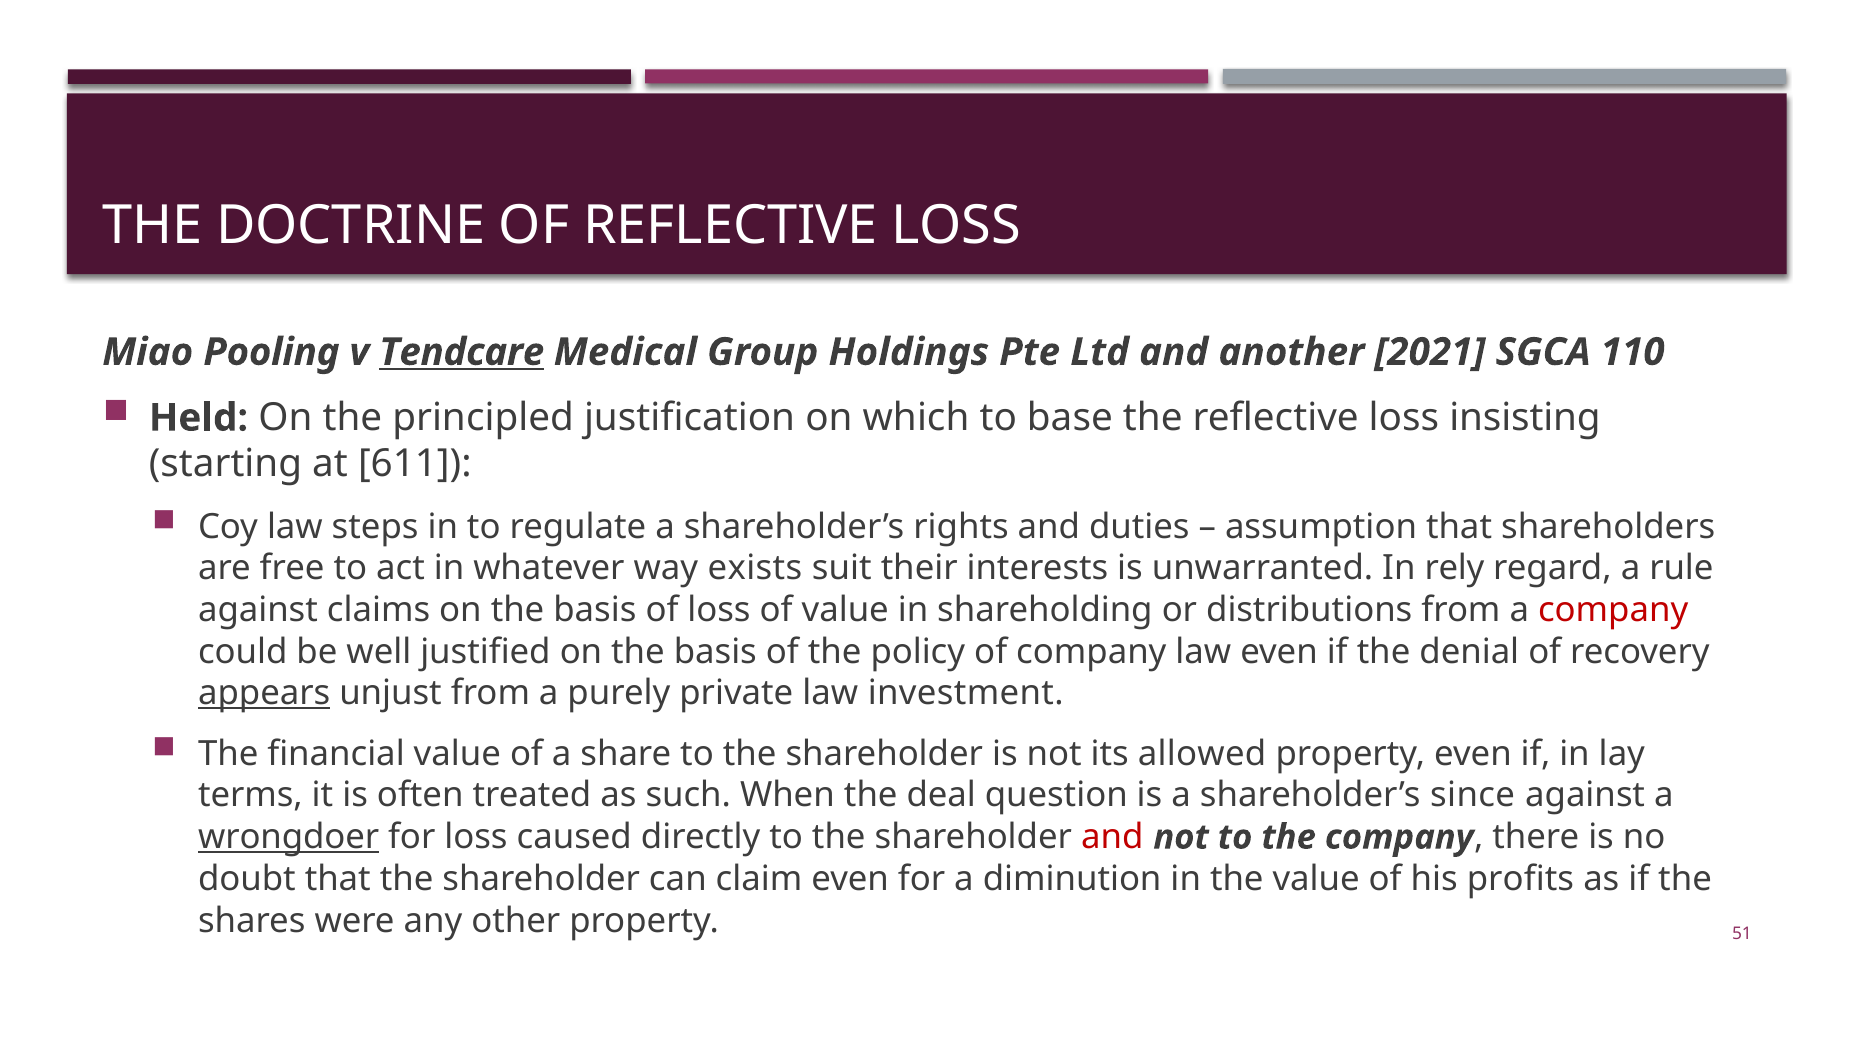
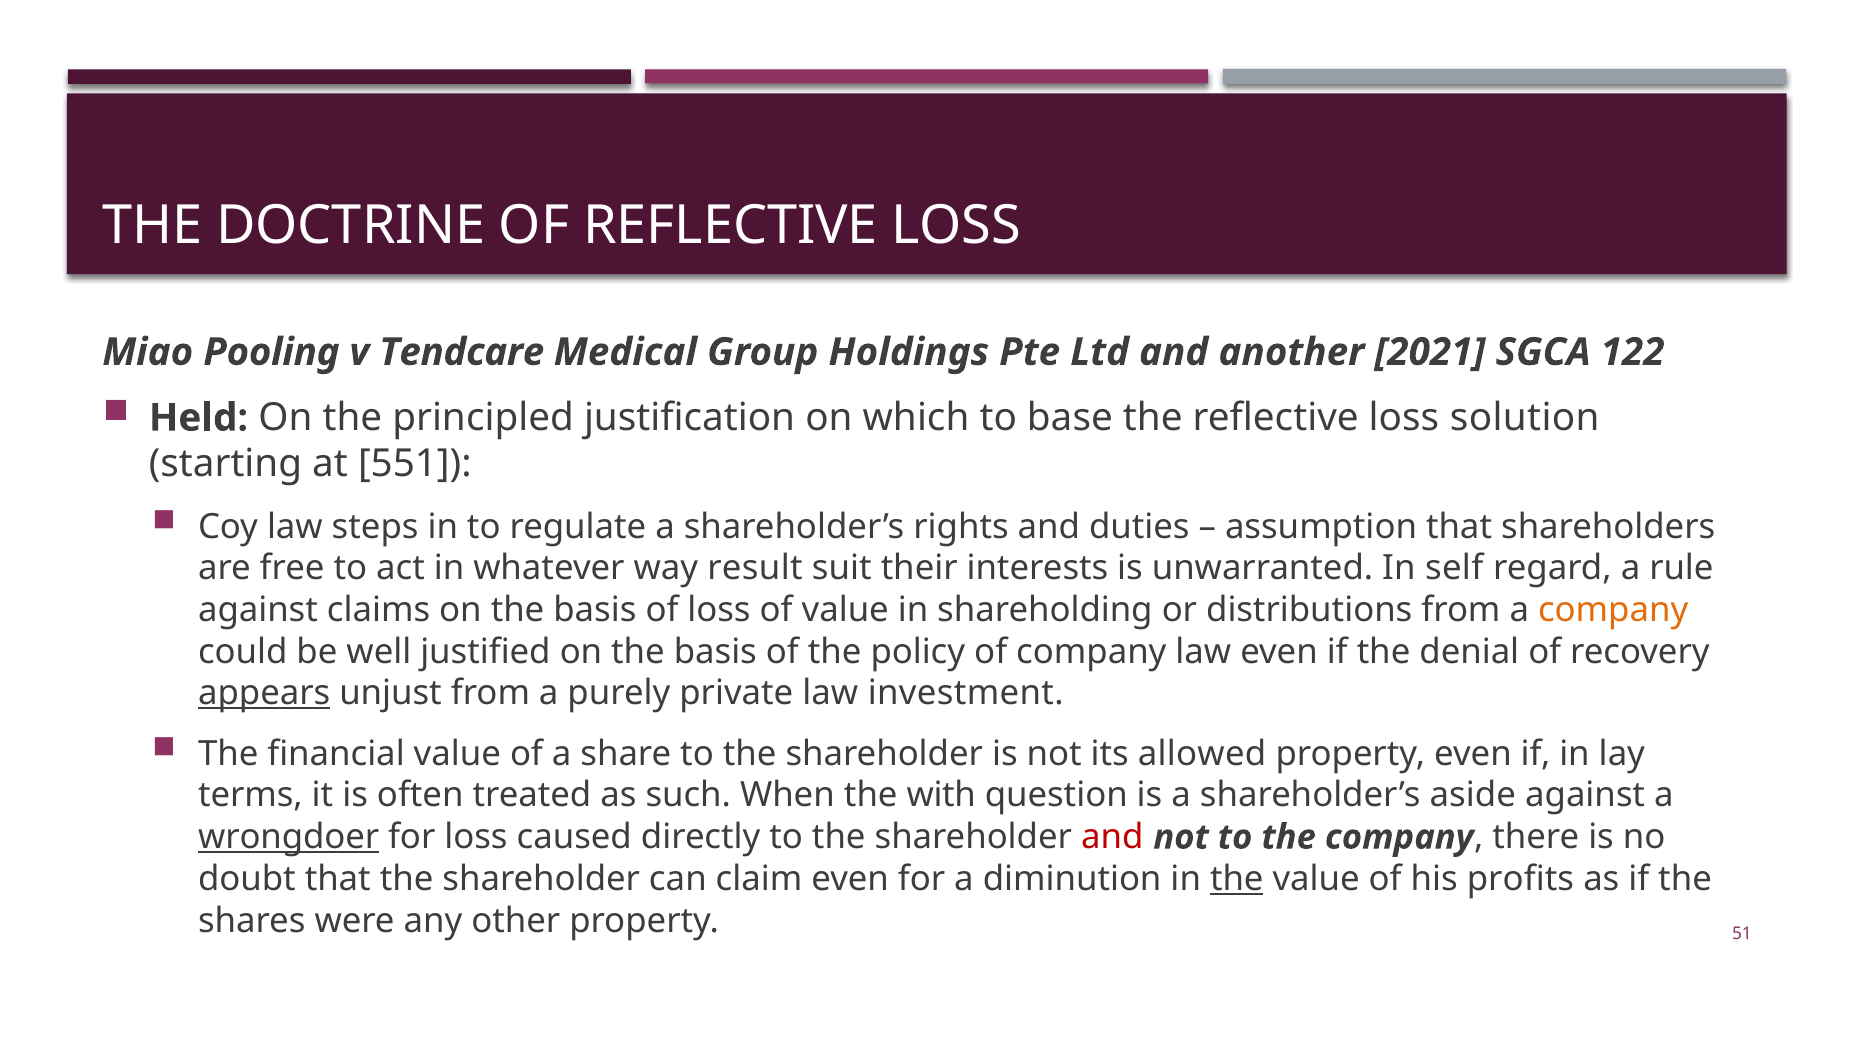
Tendcare underline: present -> none
110: 110 -> 122
insisting: insisting -> solution
611: 611 -> 551
exists: exists -> result
rely: rely -> self
company at (1613, 610) colour: red -> orange
deal: deal -> with
since: since -> aside
the at (1237, 879) underline: none -> present
